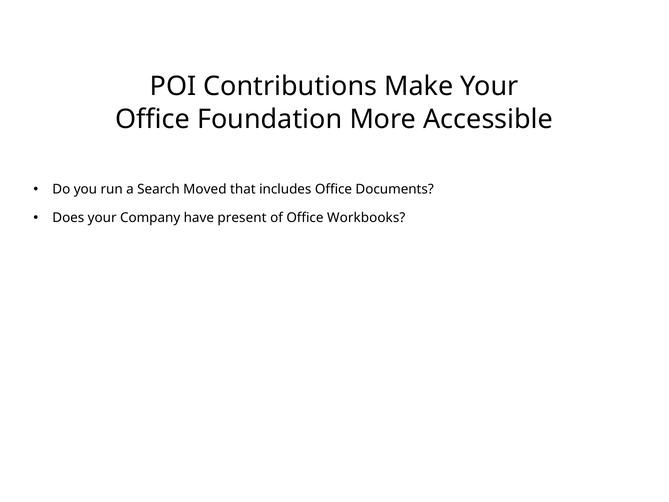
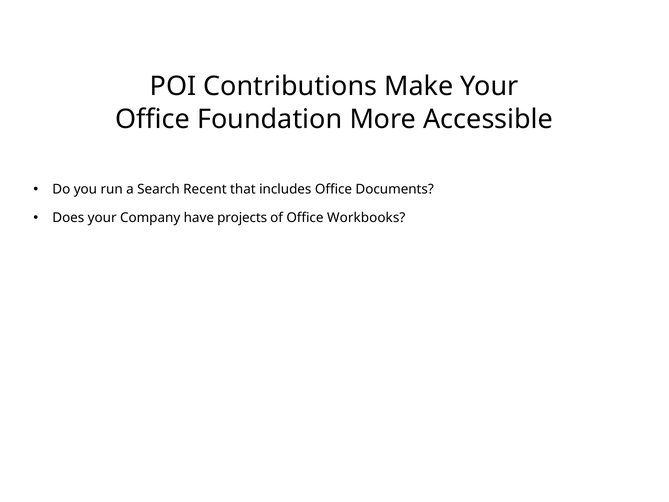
Moved: Moved -> Recent
present: present -> projects
